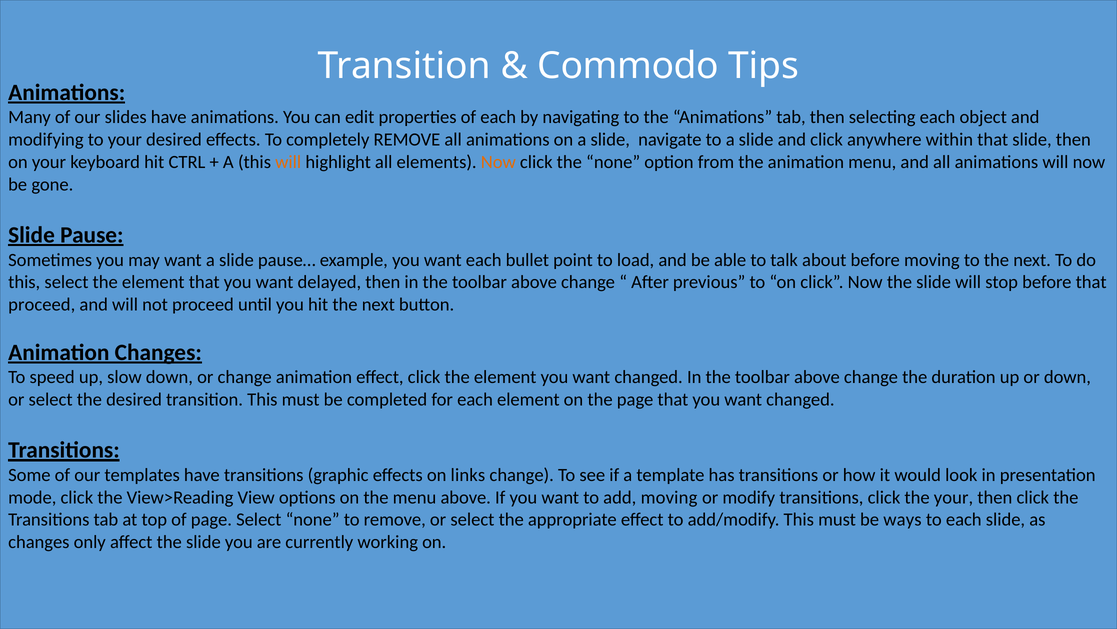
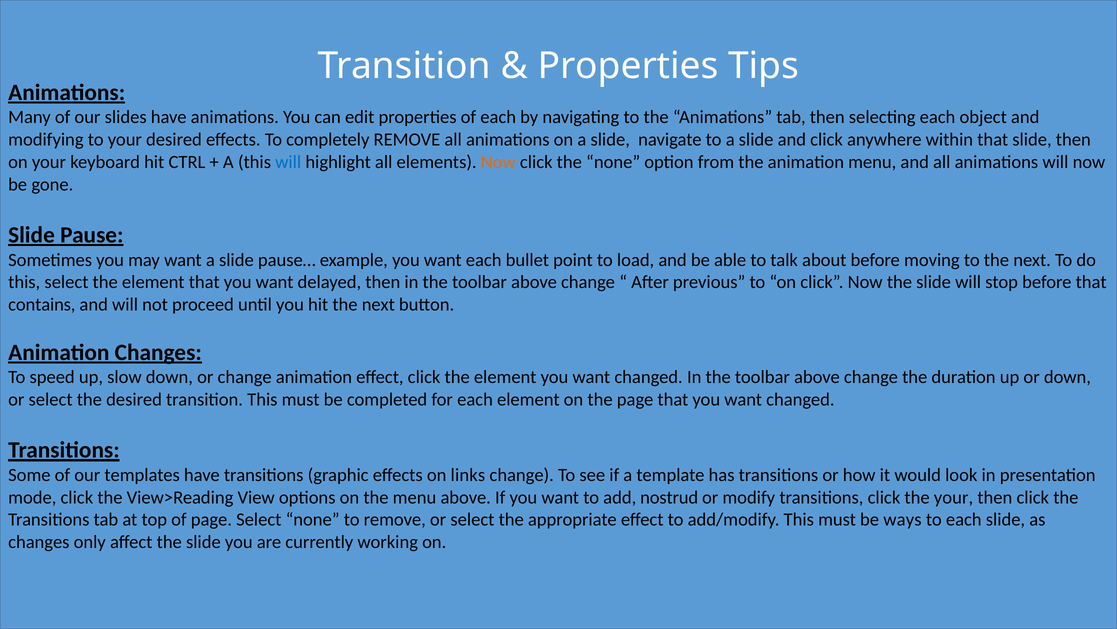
Commodo at (628, 66): Commodo -> Properties
will at (288, 162) colour: orange -> blue
proceed at (42, 304): proceed -> contains
add moving: moving -> nostrud
